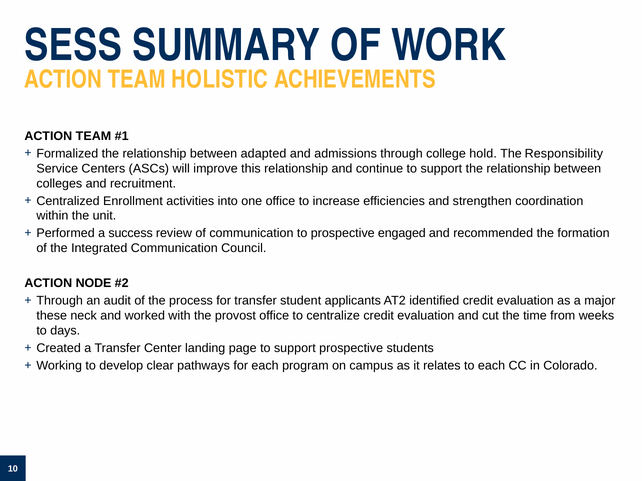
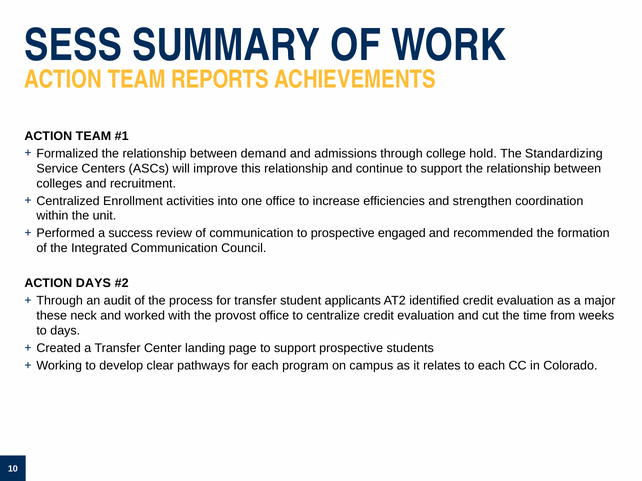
HOLISTIC: HOLISTIC -> REPORTS
adapted: adapted -> demand
Responsibility: Responsibility -> Standardizing
ACTION NODE: NODE -> DAYS
